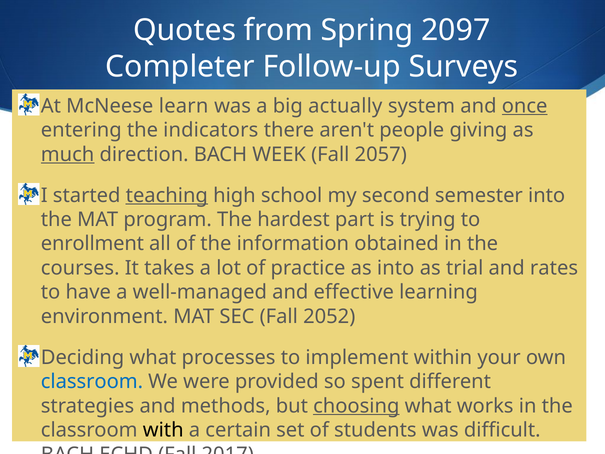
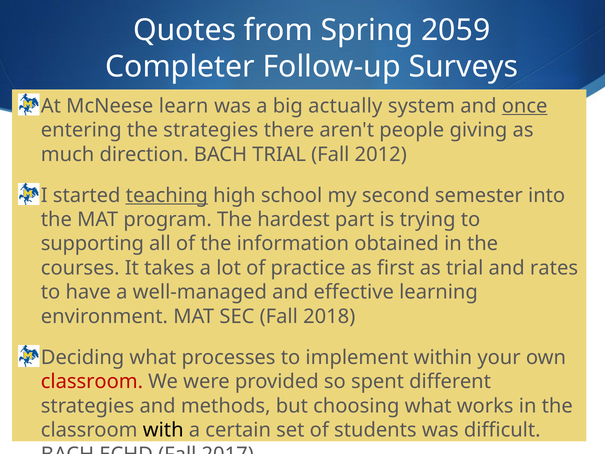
2097: 2097 -> 2059
the indicators: indicators -> strategies
much underline: present -> none
BACH WEEK: WEEK -> TRIAL
2057: 2057 -> 2012
enrollment: enrollment -> supporting
as into: into -> first
2052: 2052 -> 2018
classroom at (92, 382) colour: blue -> red
choosing underline: present -> none
